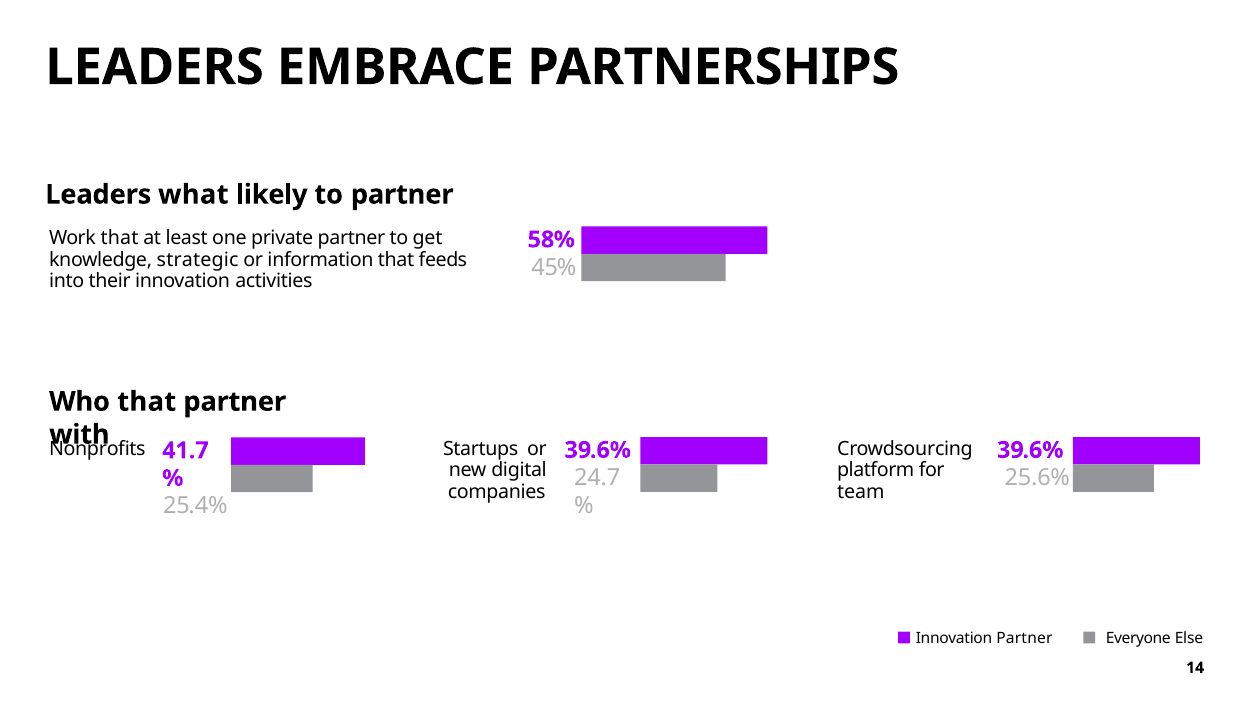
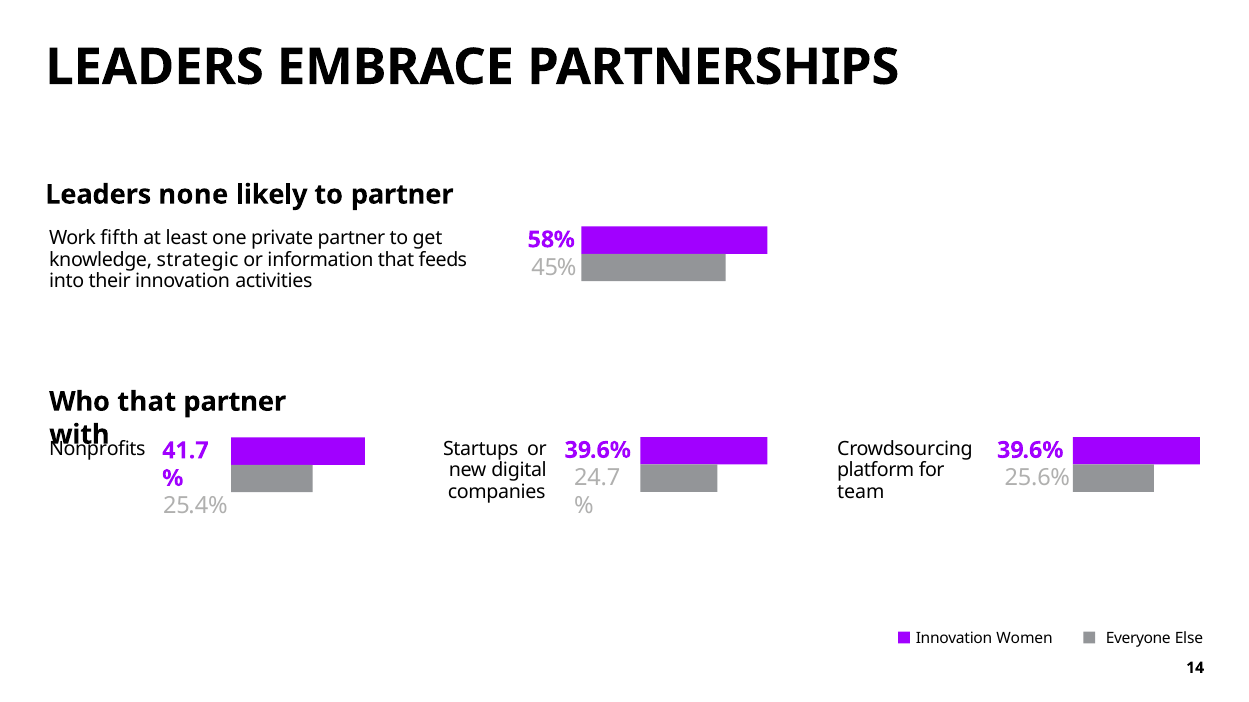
what: what -> none
Work that: that -> fifth
Innovation Partner: Partner -> Women
